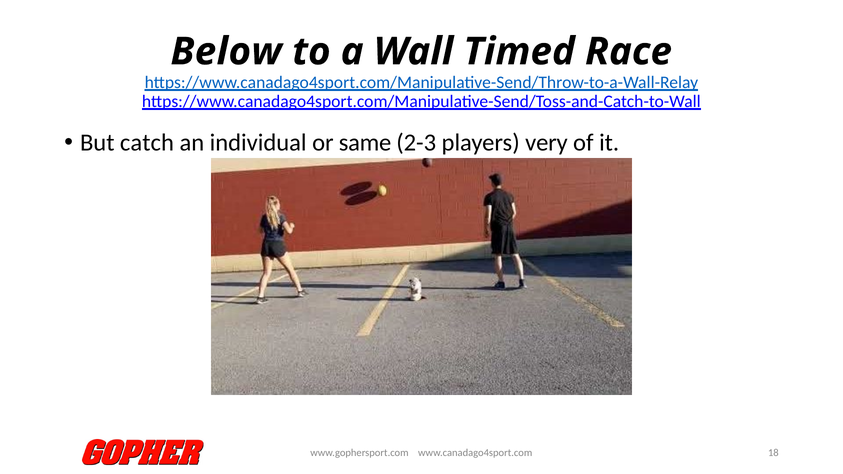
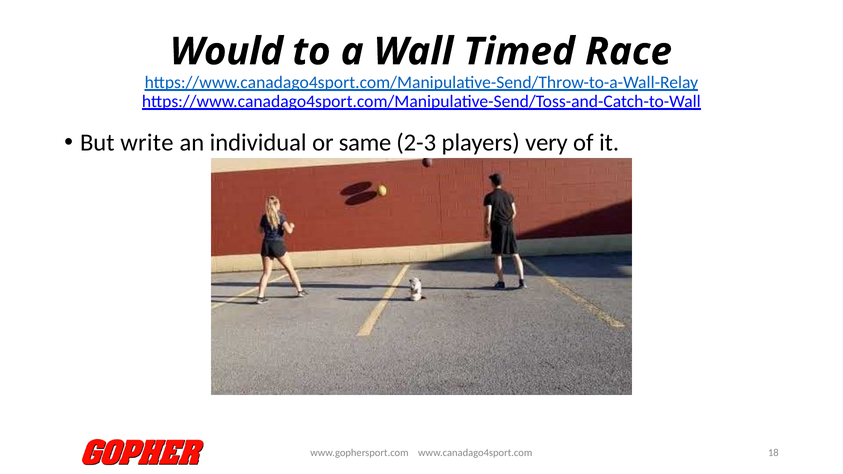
Below: Below -> Would
catch: catch -> write
